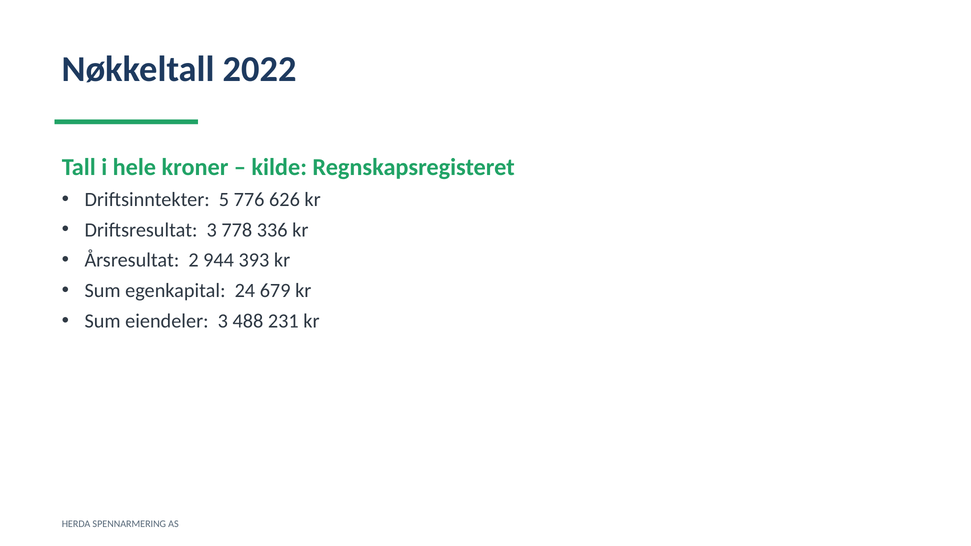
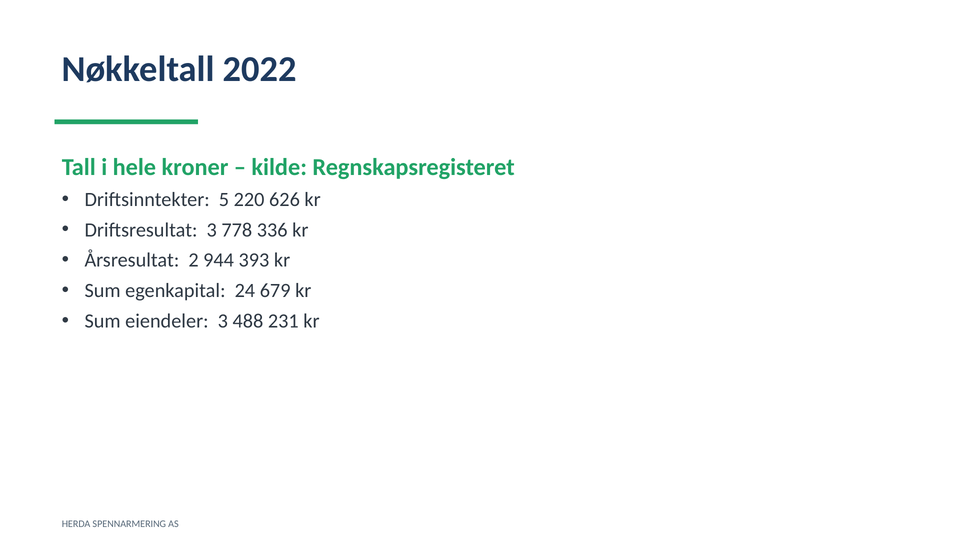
776: 776 -> 220
